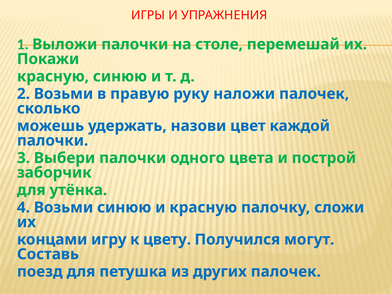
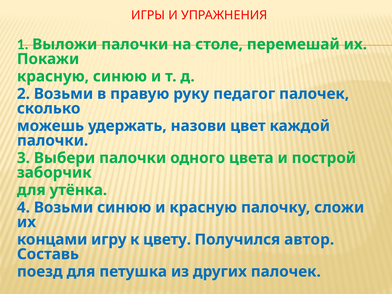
наложи: наложи -> педагог
могут: могут -> автор
